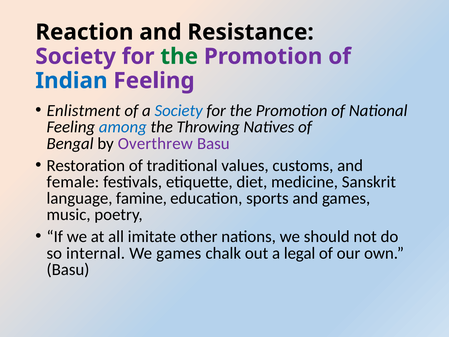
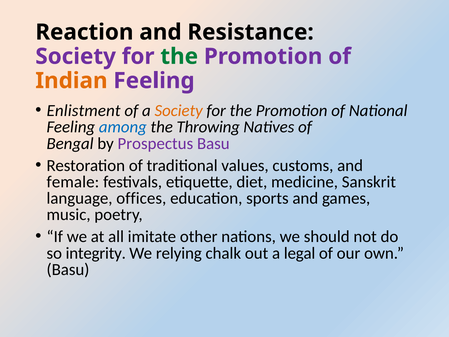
Indian colour: blue -> orange
Society at (179, 111) colour: blue -> orange
Overthrew: Overthrew -> Prospectus
famine: famine -> offices
internal: internal -> integrity
We games: games -> relying
